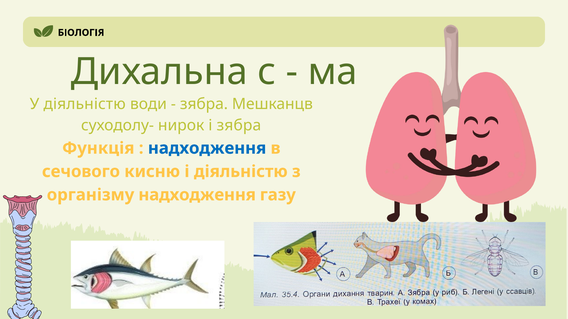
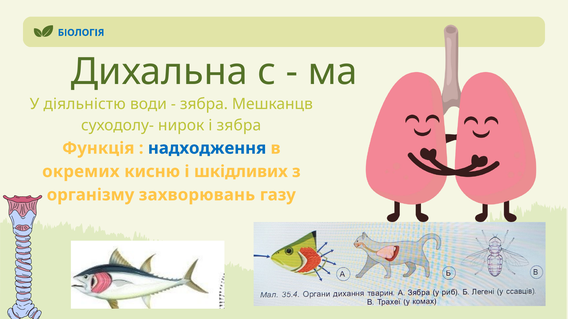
БІОЛОГІЯ colour: black -> blue
сечового: сечового -> окремих
і діяльністю: діяльністю -> шкідливих
організму надходження: надходження -> захворювань
